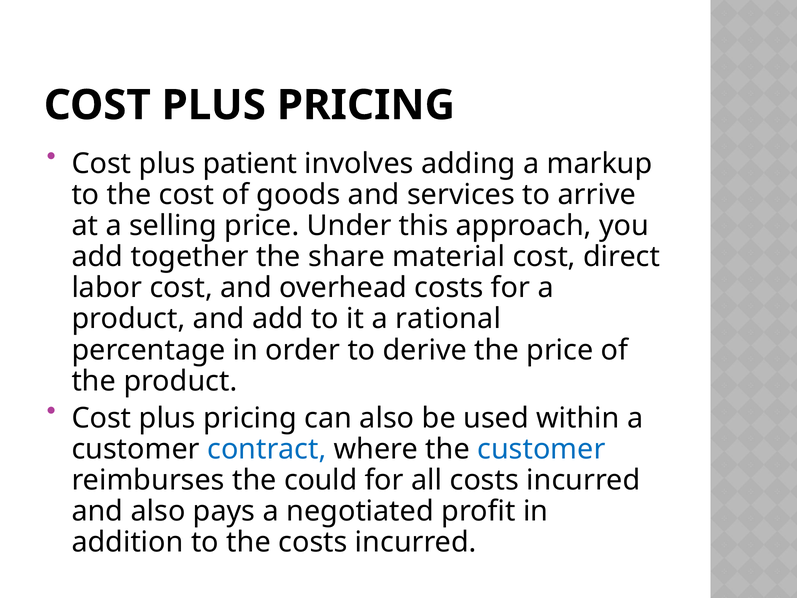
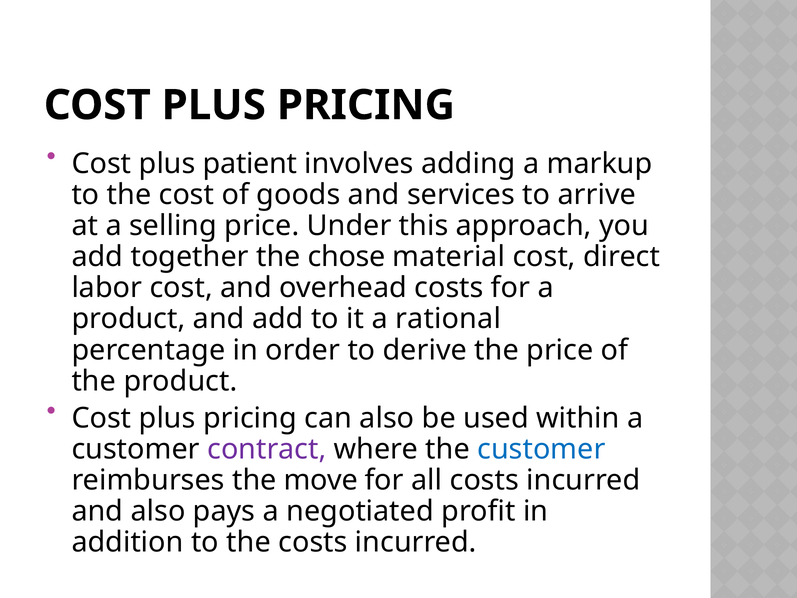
share: share -> chose
contract colour: blue -> purple
could: could -> move
